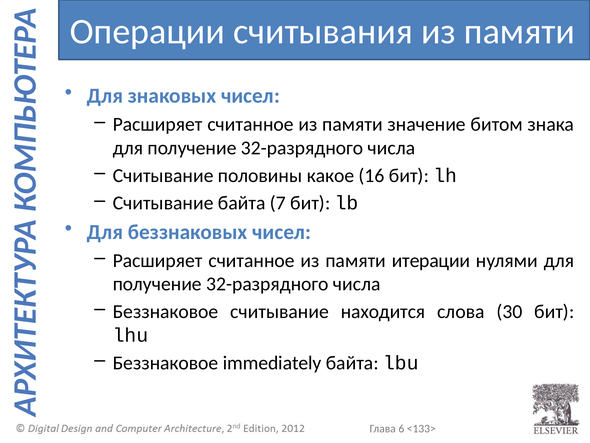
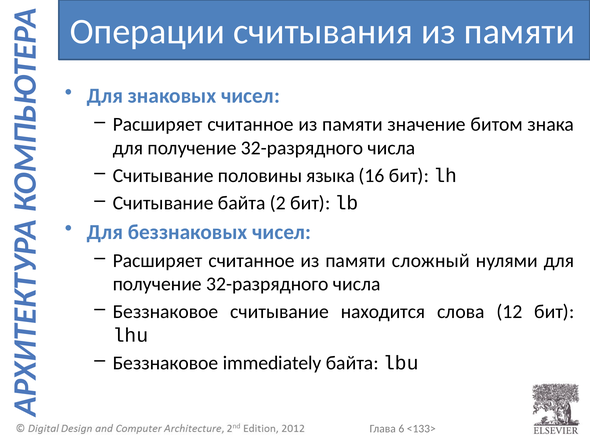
какое: какое -> языка
7: 7 -> 2
итерации: итерации -> сложный
30: 30 -> 12
